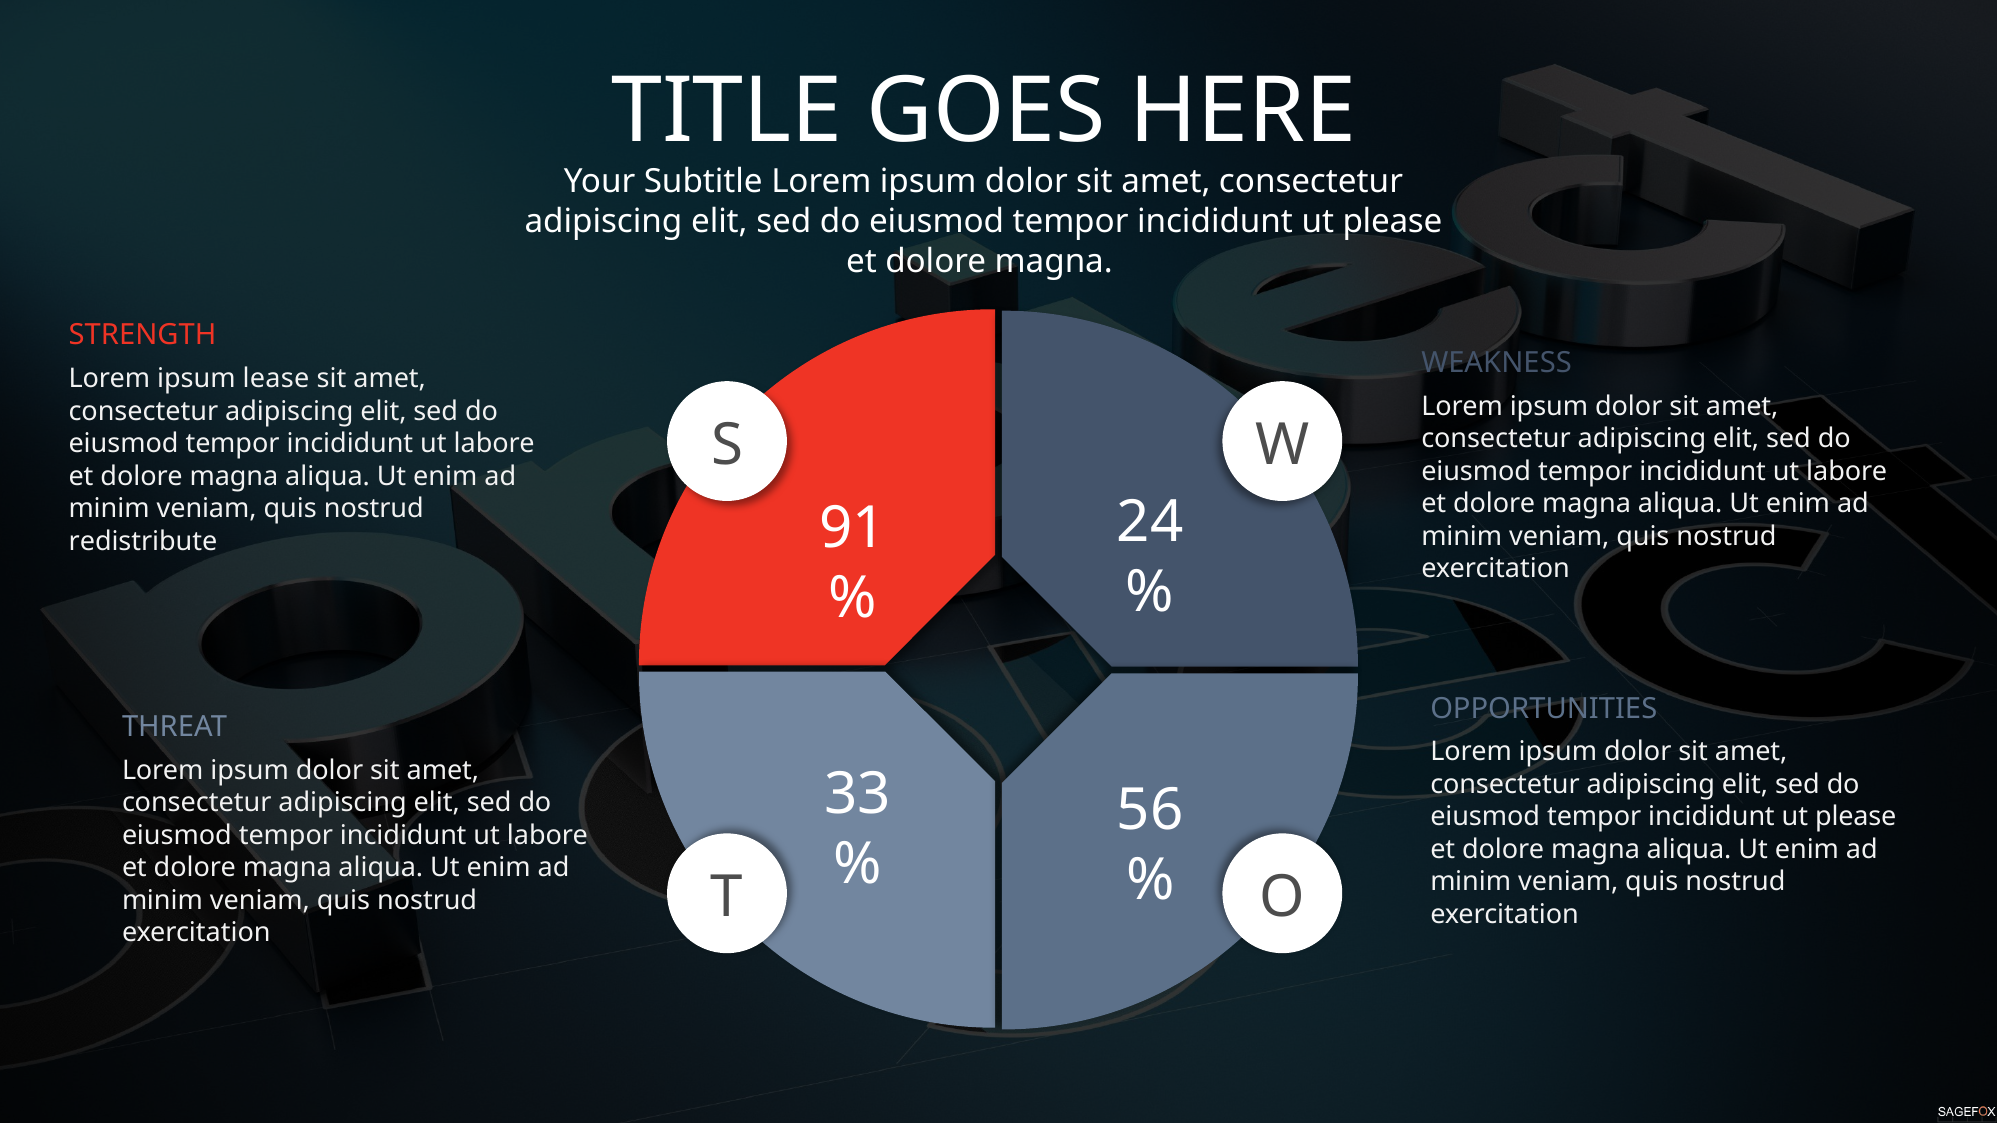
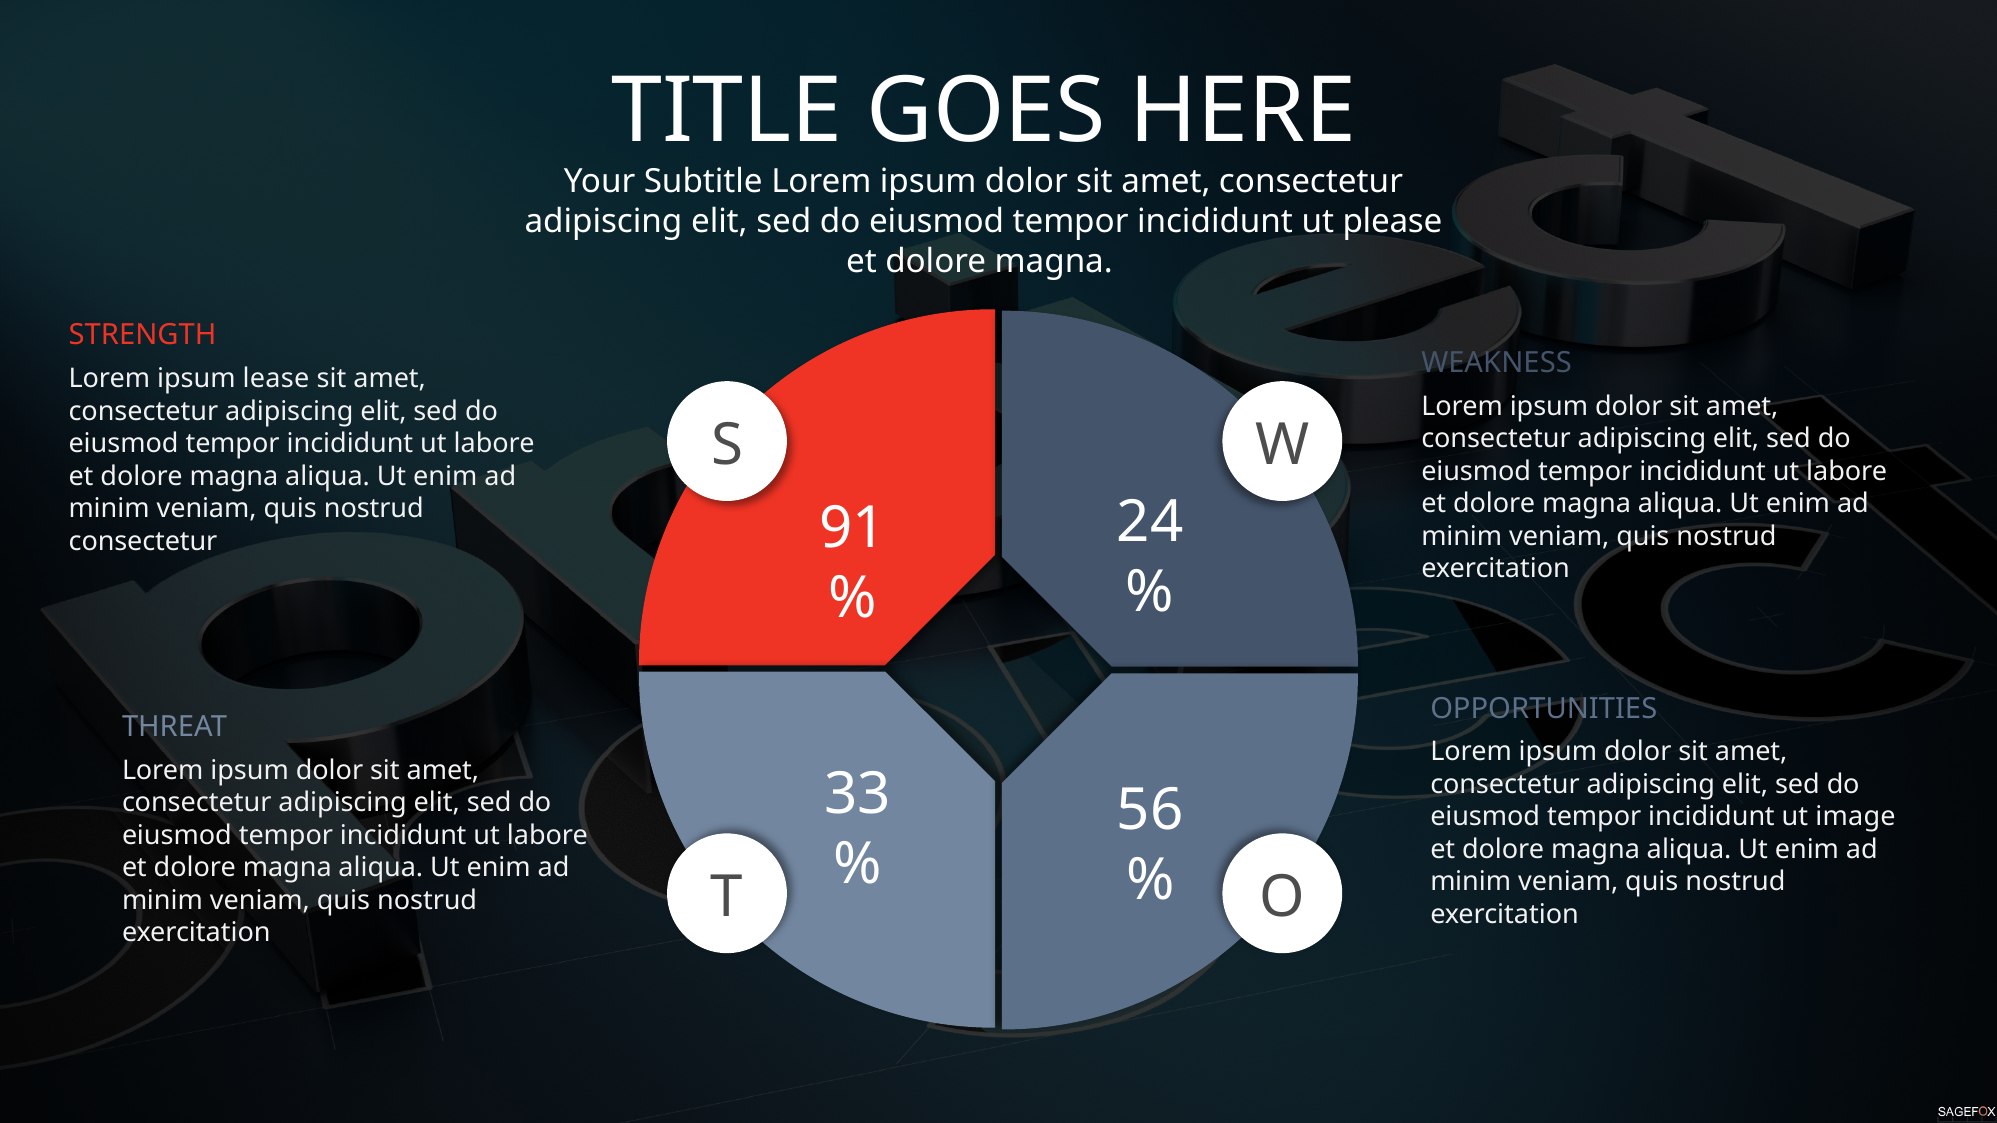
redistribute at (143, 541): redistribute -> consectetur
please at (1856, 817): please -> image
